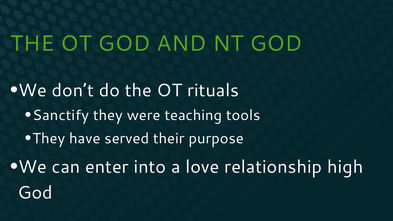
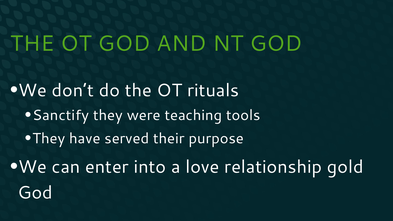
high: high -> gold
